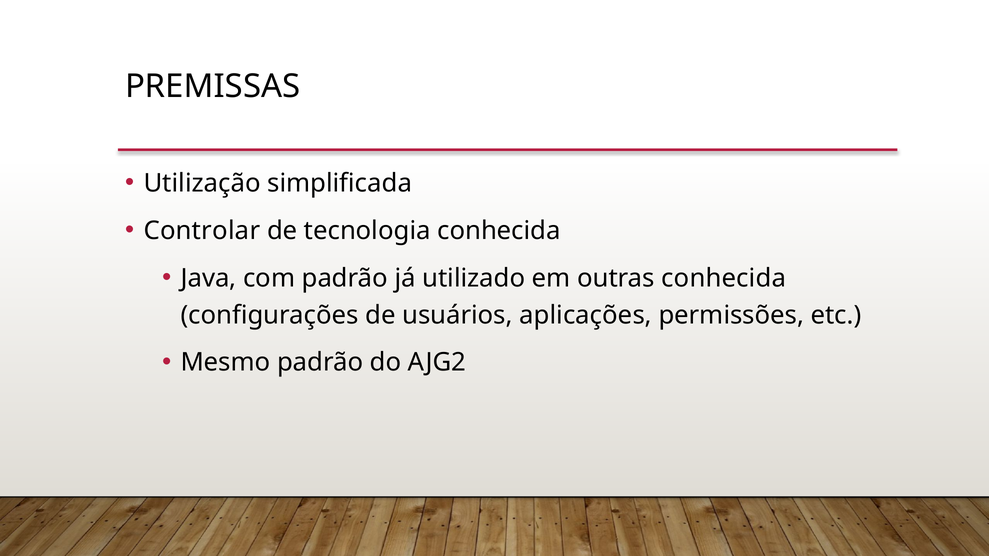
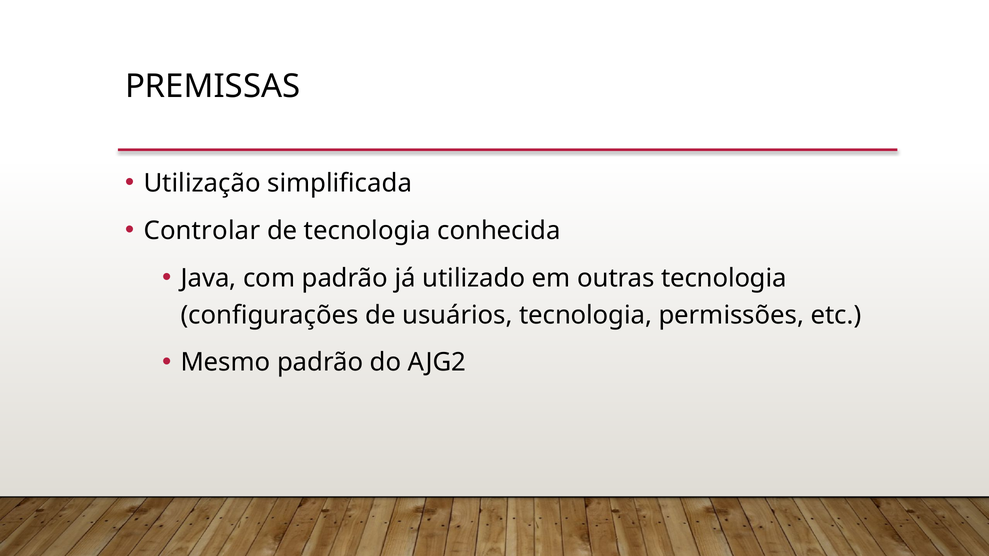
outras conhecida: conhecida -> tecnologia
usuários aplicações: aplicações -> tecnologia
